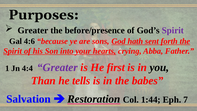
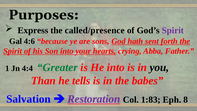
Greater at (33, 30): Greater -> Express
before/presence: before/presence -> called/presence
Greater at (57, 67) colour: purple -> green
He first: first -> into
Restoration colour: black -> purple
1:44: 1:44 -> 1:83
7: 7 -> 8
